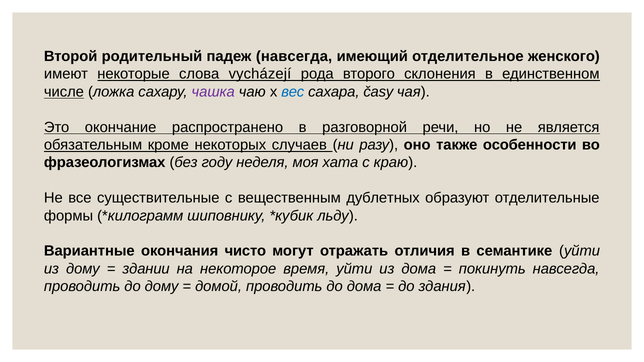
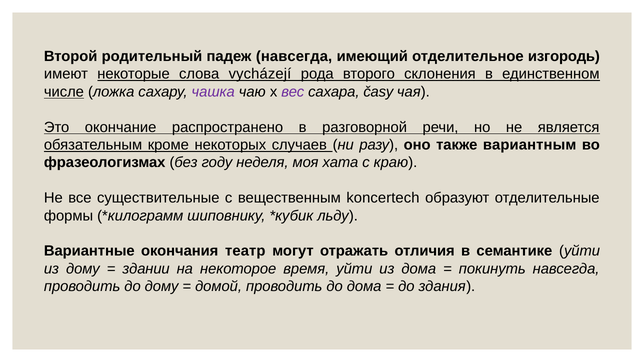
женского: женского -> изгородь
вес colour: blue -> purple
особенности: особенности -> вариантным
дублетных: дублетных -> koncertech
чисто: чисто -> театр
